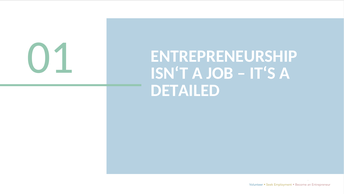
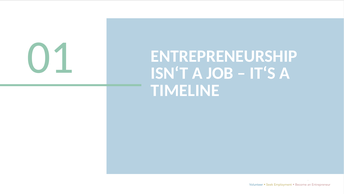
DETAILED: DETAILED -> TIMELINE
